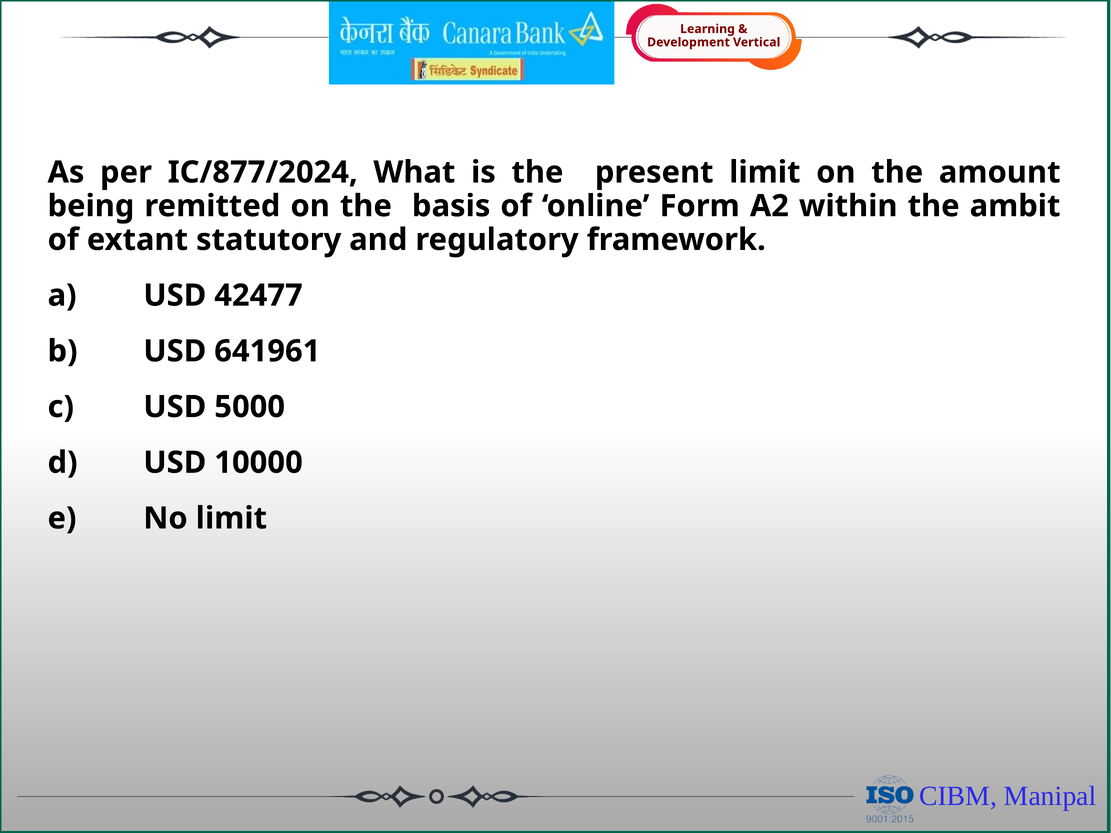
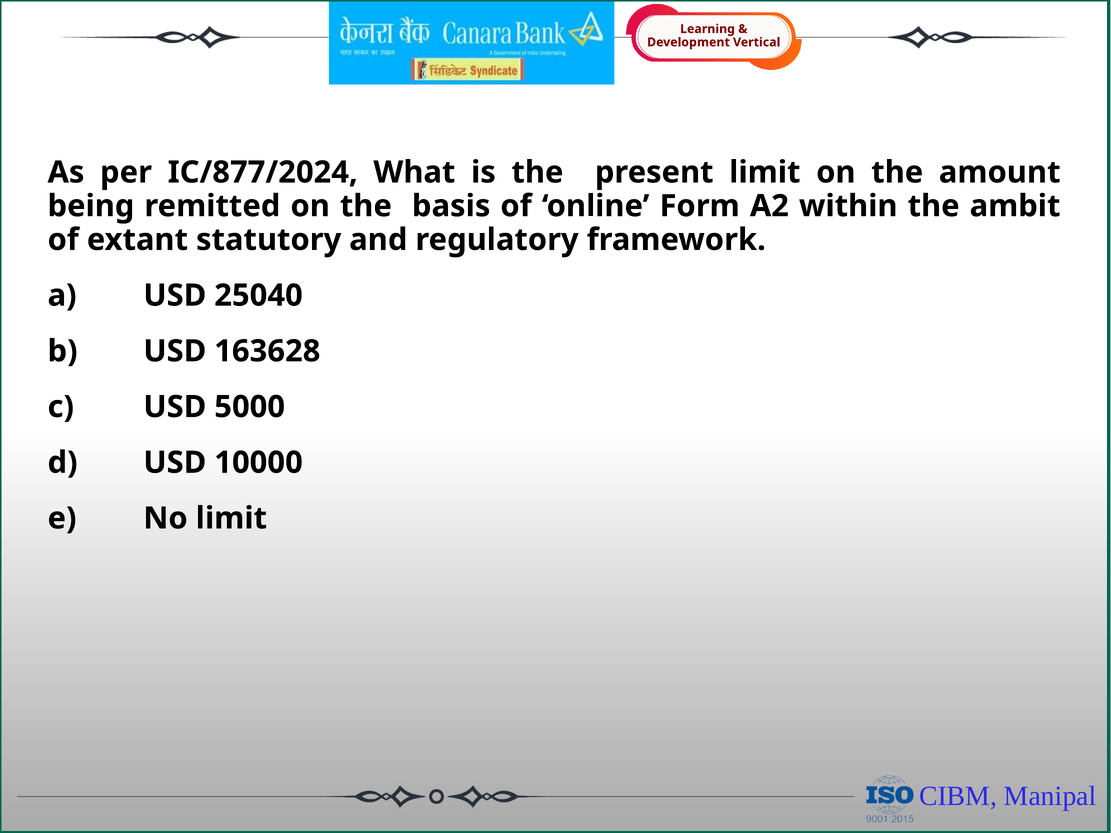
42477: 42477 -> 25040
641961: 641961 -> 163628
